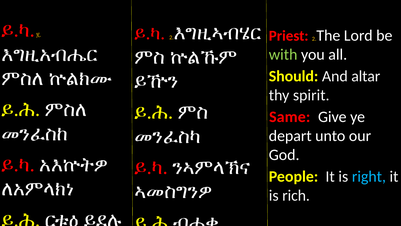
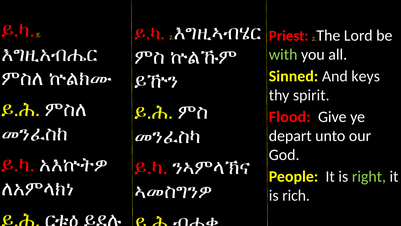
Should: Should -> Sinned
altar: altar -> keys
Same: Same -> Flood
right colour: light blue -> light green
